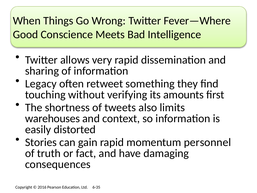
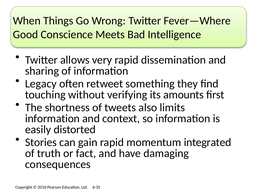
warehouses at (52, 118): warehouses -> information
personnel: personnel -> integrated
